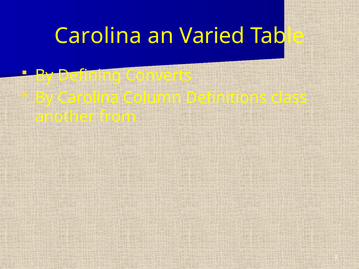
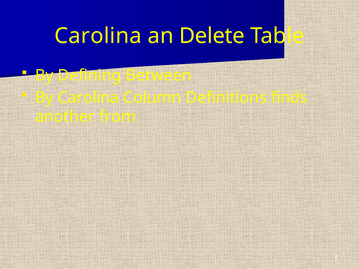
Varied: Varied -> Delete
Converts: Converts -> Between
class: class -> finds
